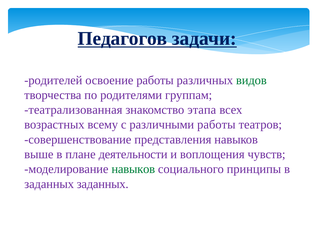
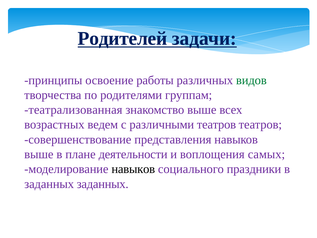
Педагогов: Педагогов -> Родителей
родителей: родителей -> принципы
знакомство этапа: этапа -> выше
всему: всему -> ведем
различными работы: работы -> театров
чувств: чувств -> самых
навыков at (133, 169) colour: green -> black
принципы: принципы -> праздники
